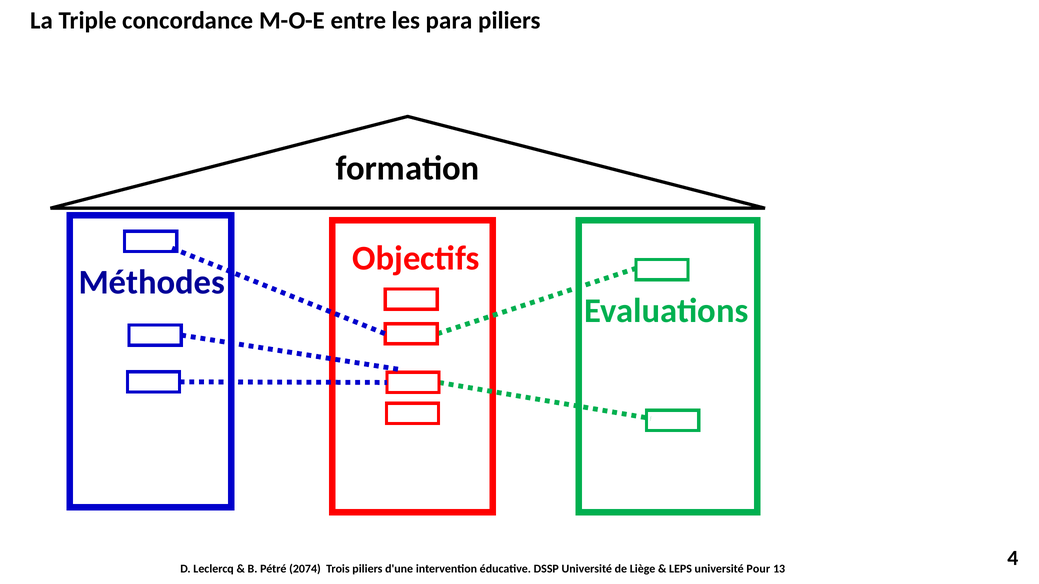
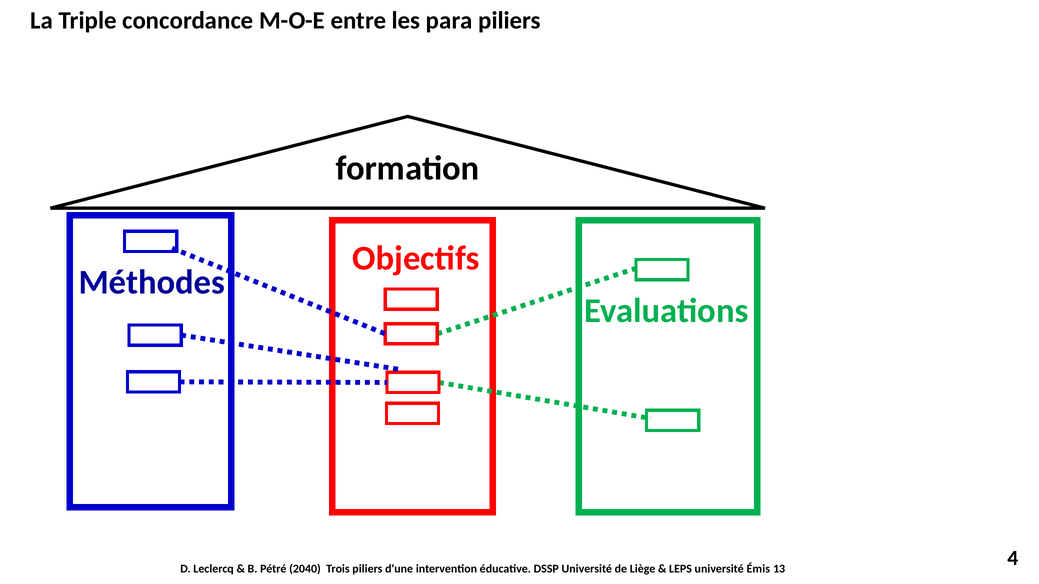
2074: 2074 -> 2040
Pour: Pour -> Émis
